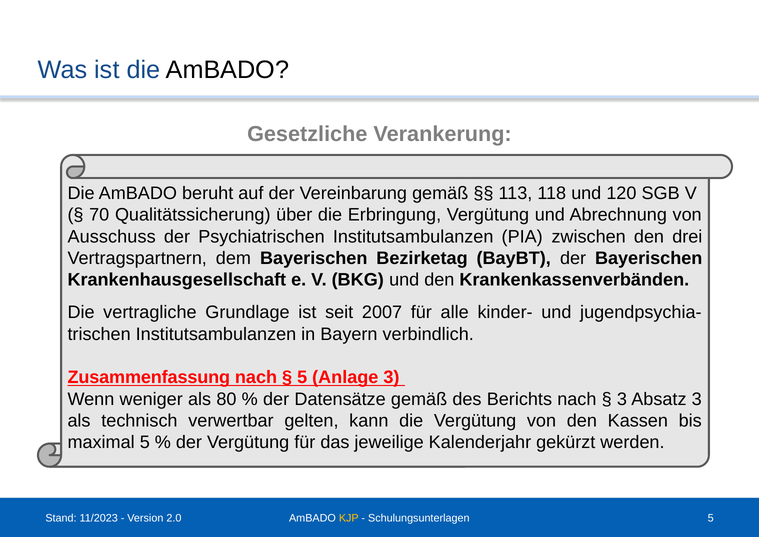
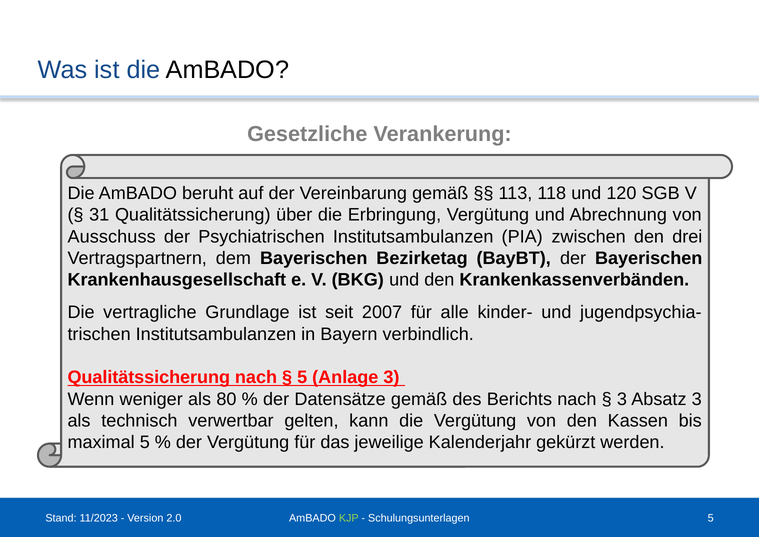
70: 70 -> 31
Zusammenfassung at (149, 377): Zusammenfassung -> Qualitätssicherung
KJP colour: yellow -> light green
